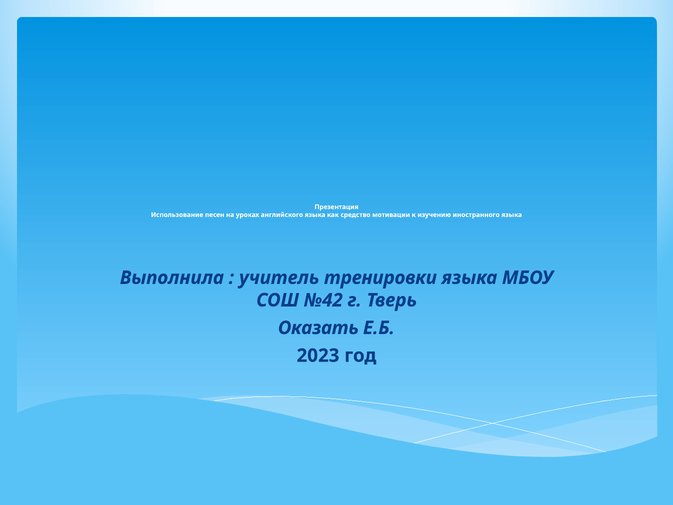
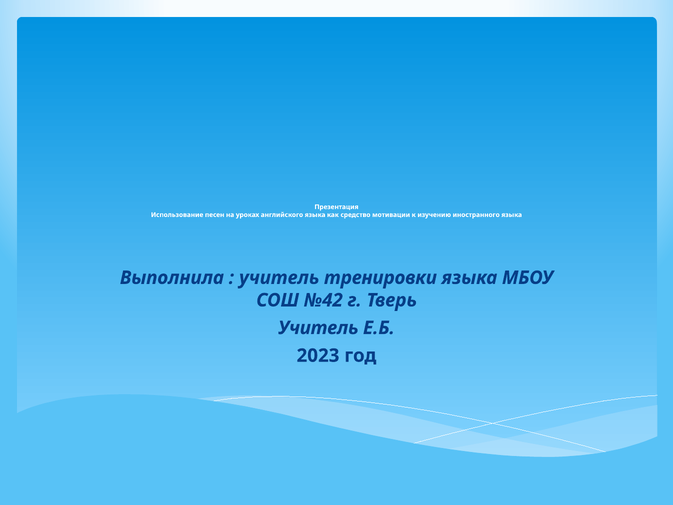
Оказать at (318, 328): Оказать -> Учитель
